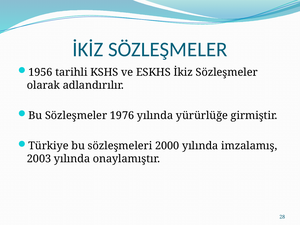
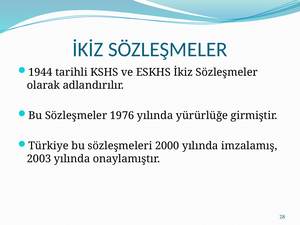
1956: 1956 -> 1944
